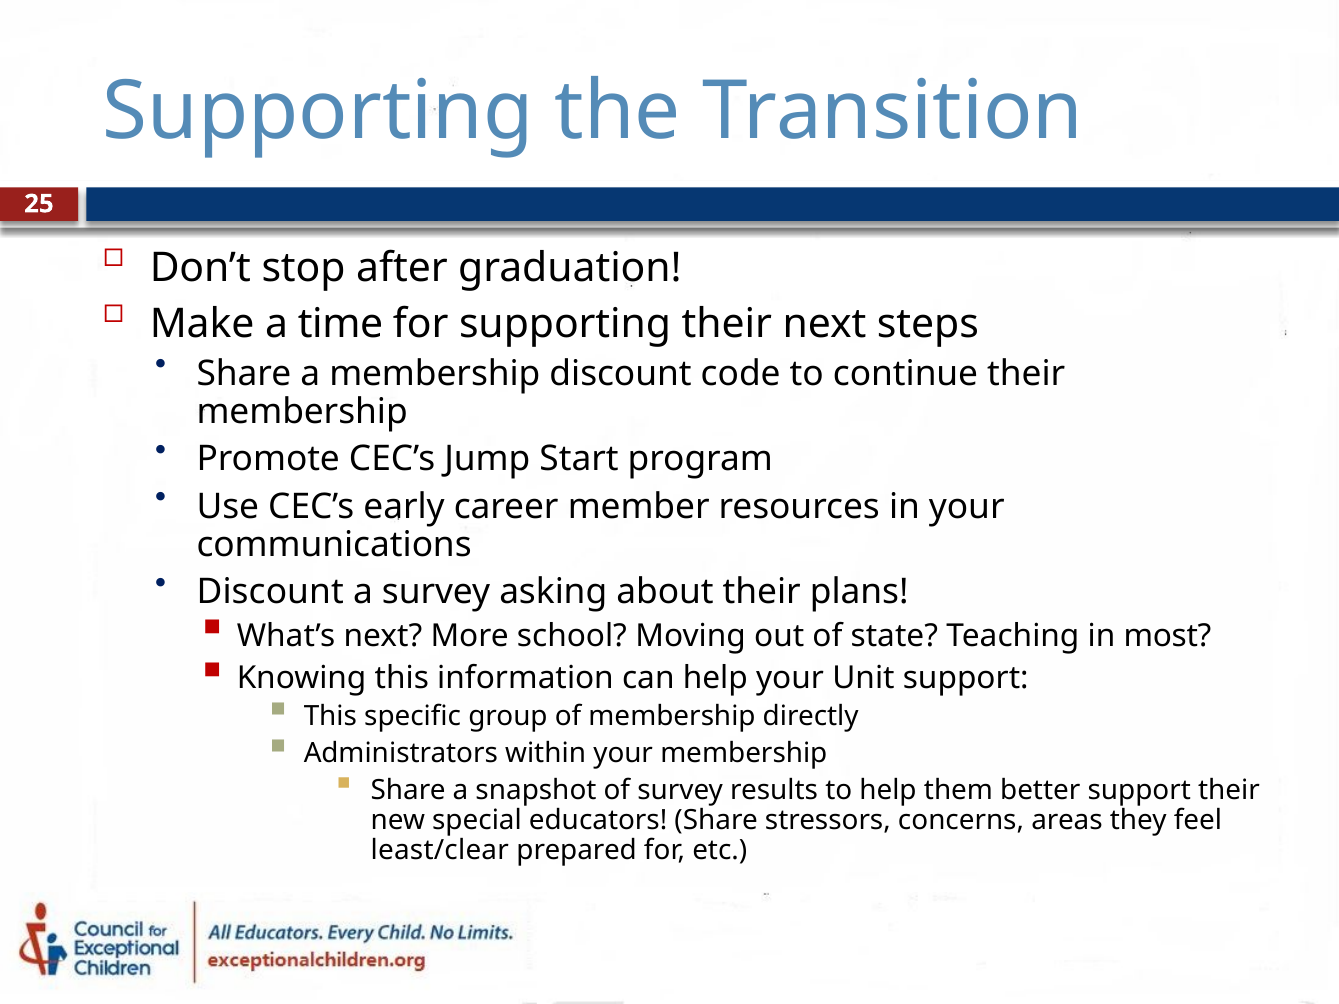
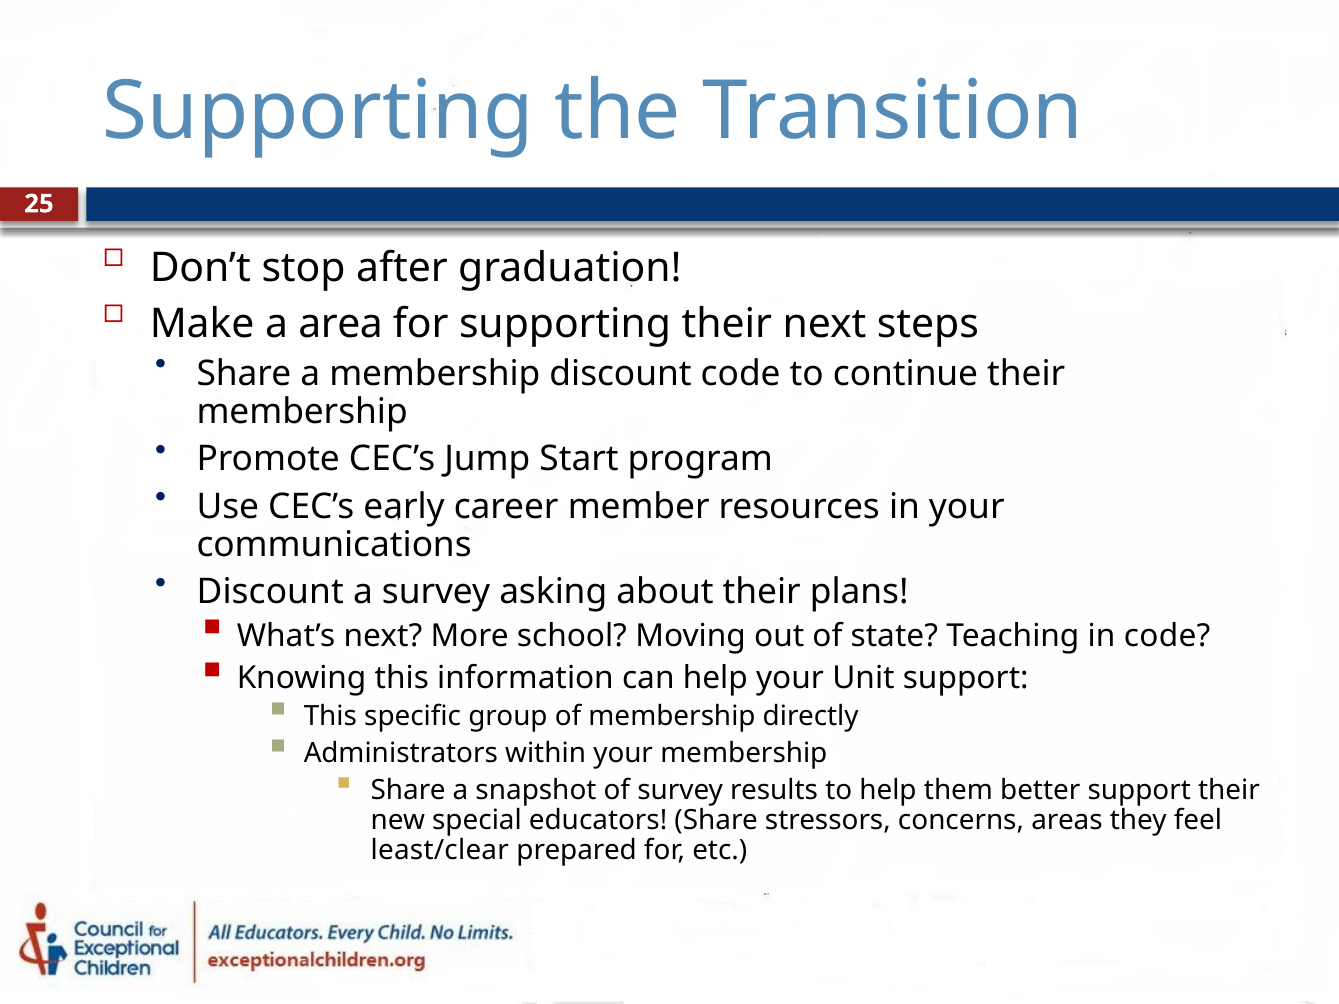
time: time -> area
in most: most -> code
